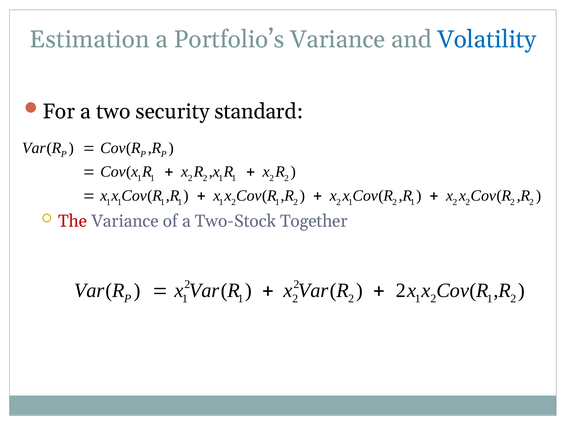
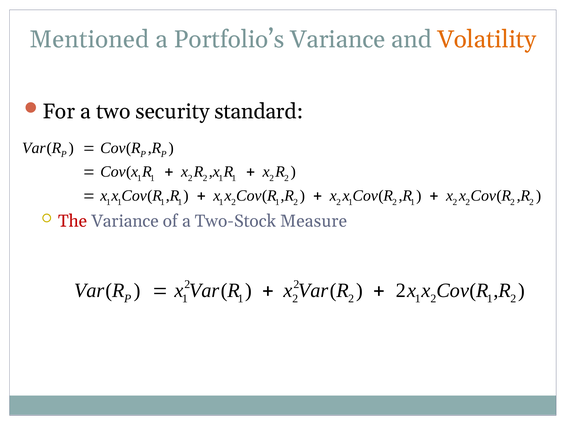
Estimation: Estimation -> Mentioned
Volatility colour: blue -> orange
Together: Together -> Measure
